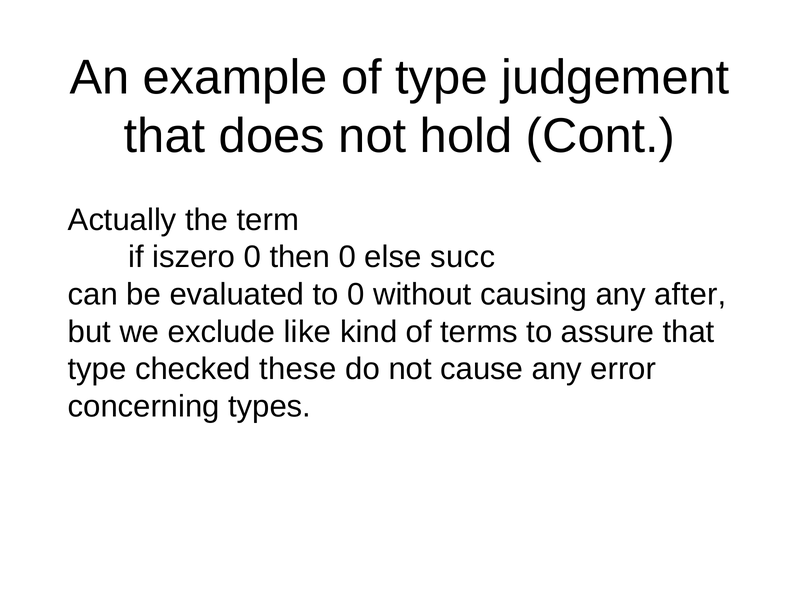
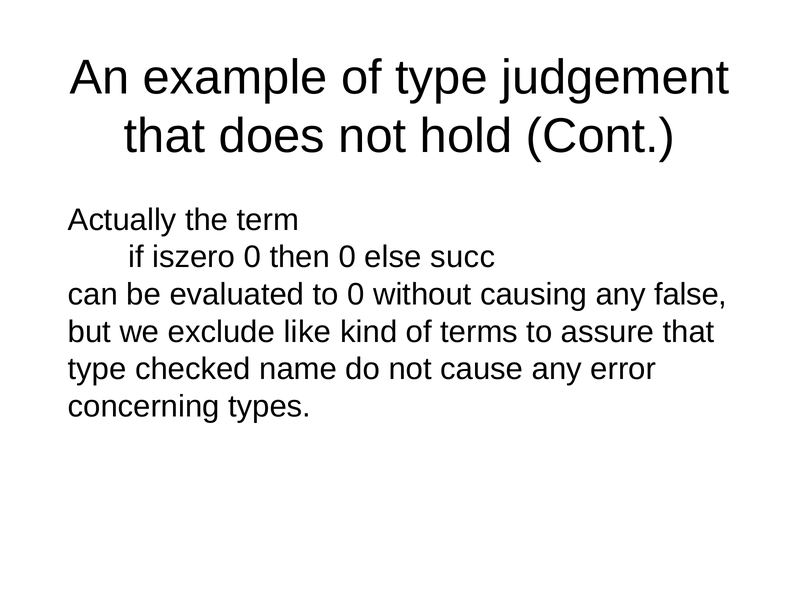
after: after -> false
these: these -> name
